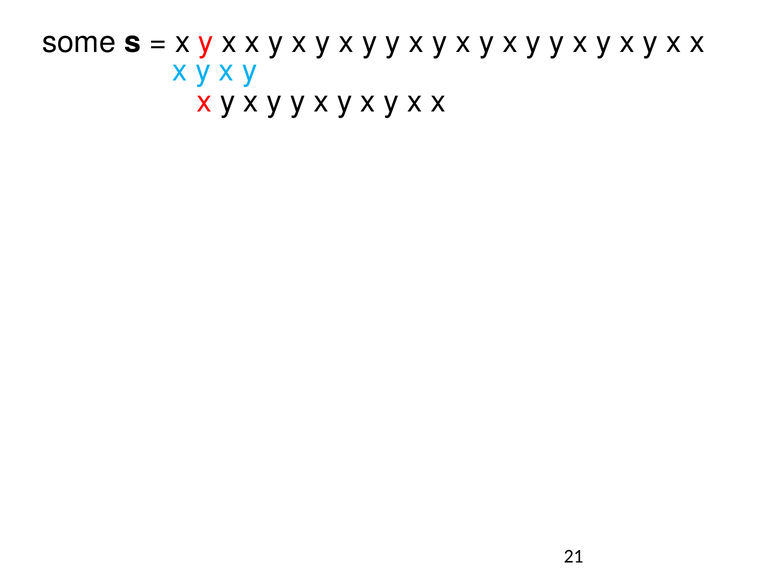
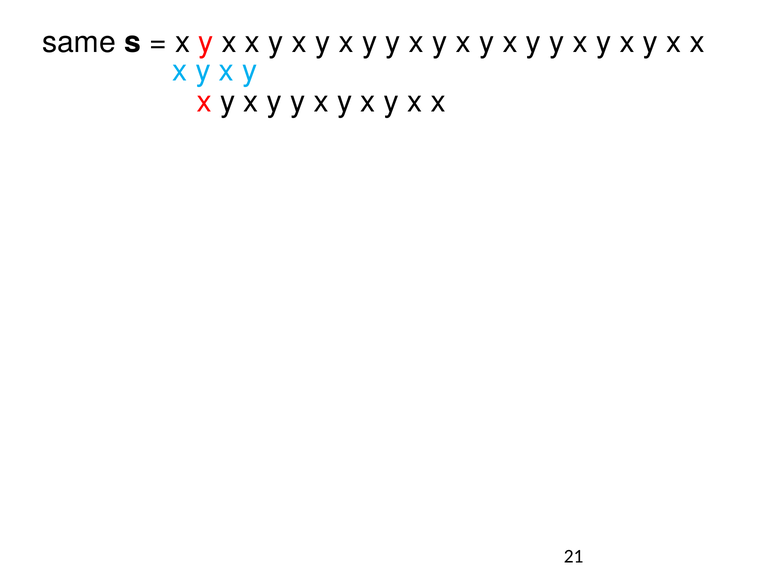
some: some -> same
